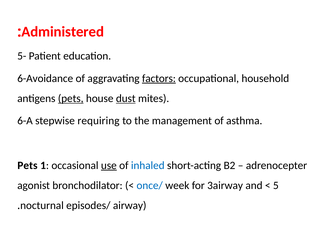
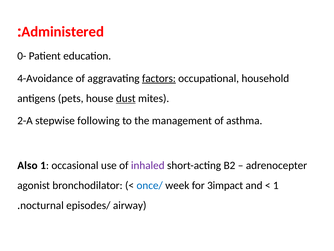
5-: 5- -> 0-
6-Avoidance: 6-Avoidance -> 4-Avoidance
pets at (71, 98) underline: present -> none
6-A: 6-A -> 2-A
requiring: requiring -> following
Pets at (27, 165): Pets -> Also
use underline: present -> none
inhaled colour: blue -> purple
3airway: 3airway -> 3impact
5 at (276, 185): 5 -> 1
